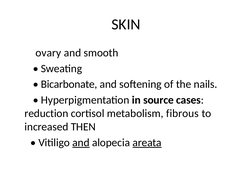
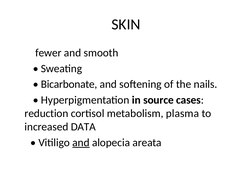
ovary: ovary -> fewer
fibrous: fibrous -> plasma
THEN: THEN -> DATA
areata underline: present -> none
